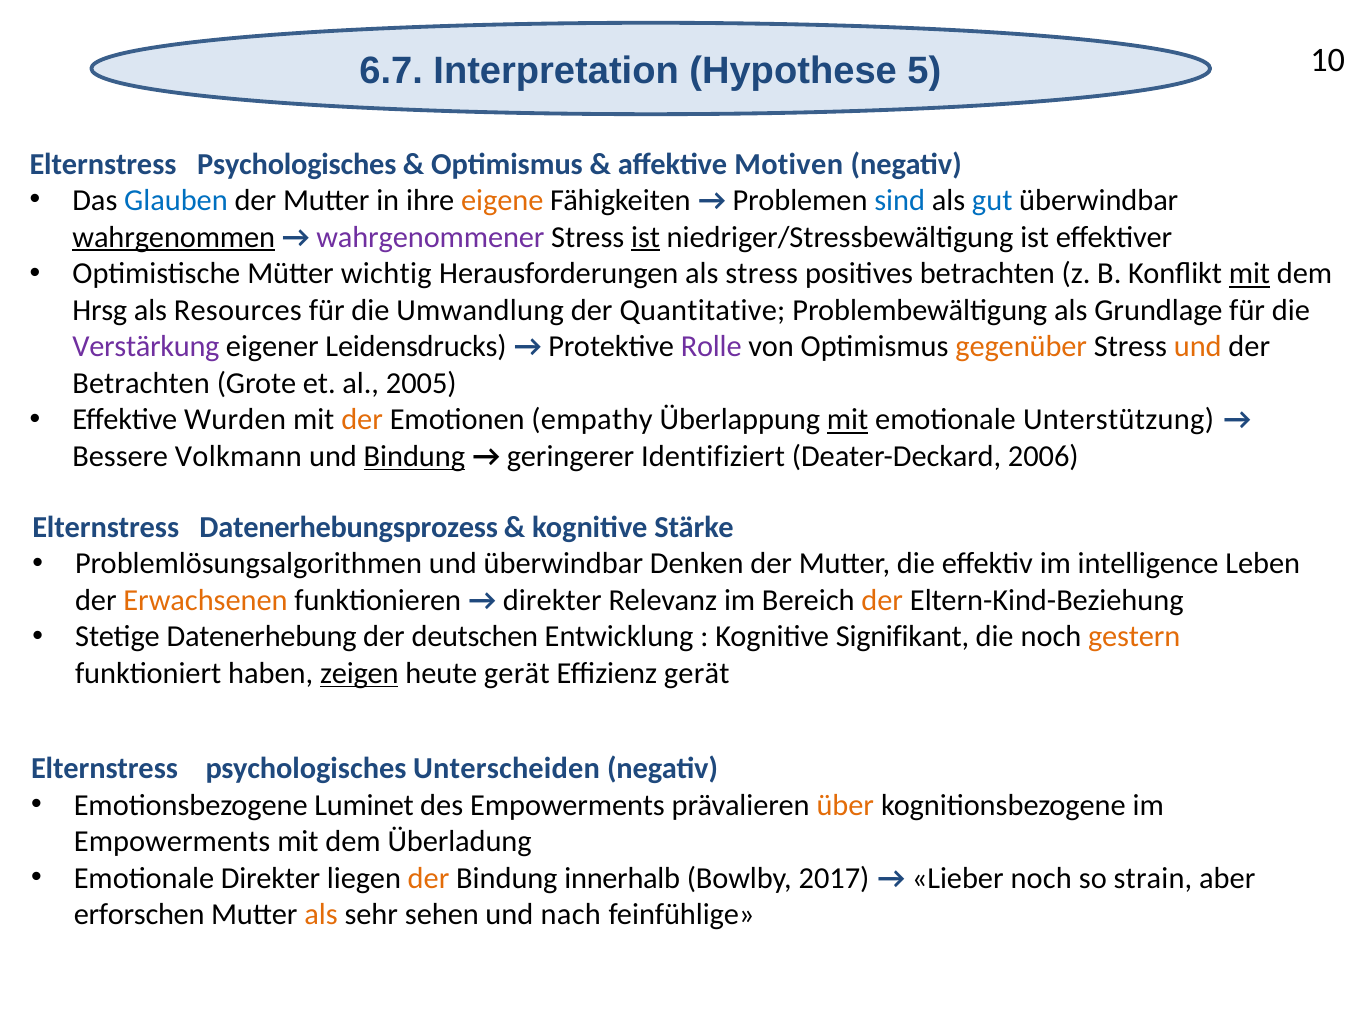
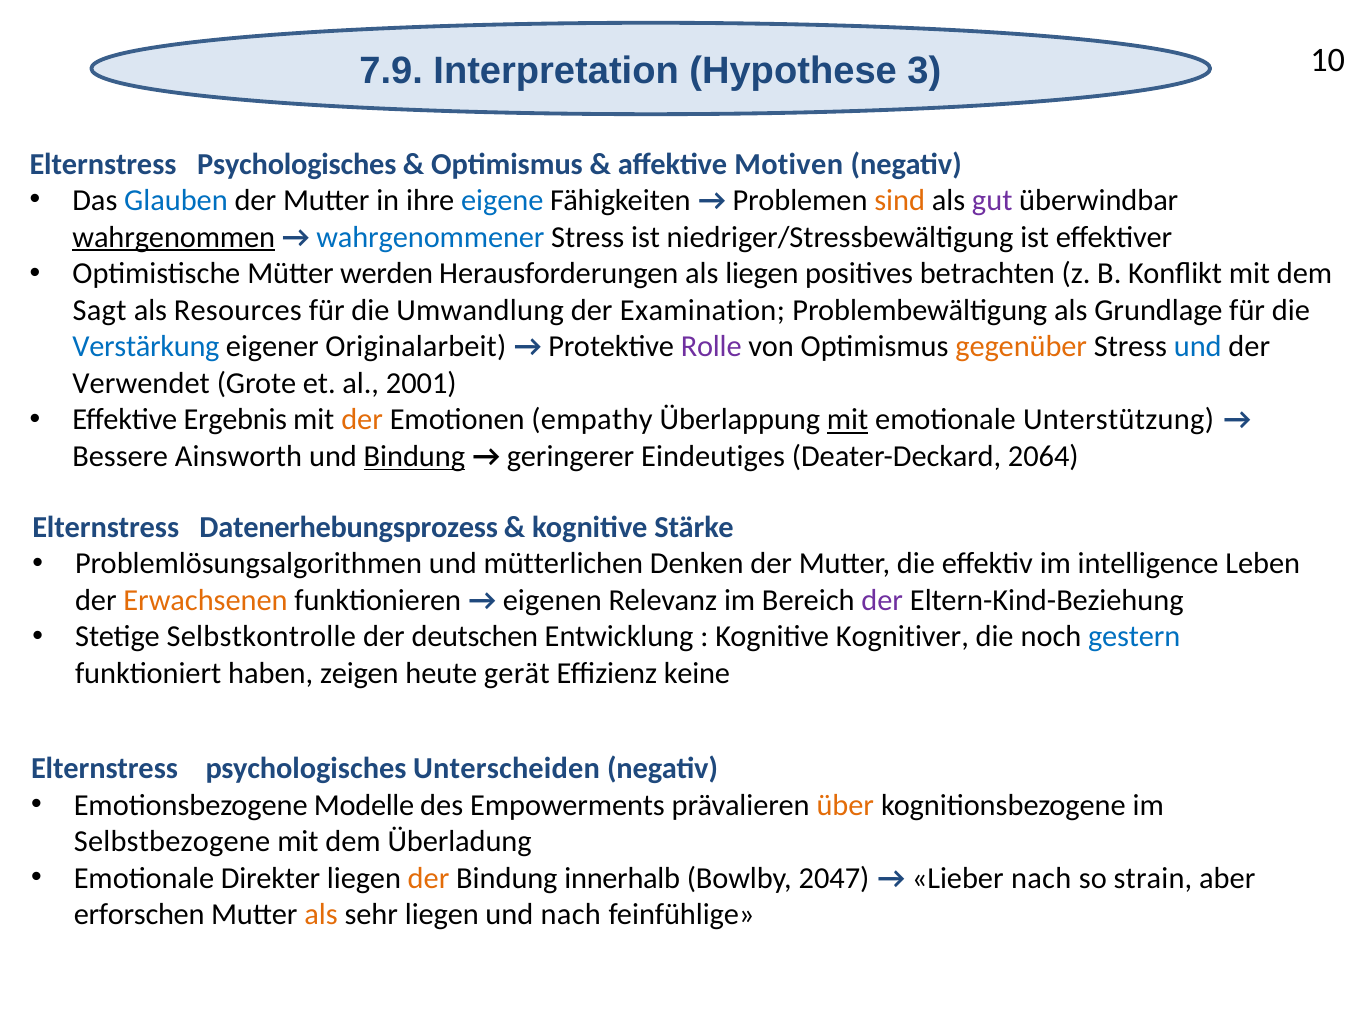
6.7: 6.7 -> 7.9
5: 5 -> 3
eigene colour: orange -> blue
sind colour: blue -> orange
gut colour: blue -> purple
wahrgenommener colour: purple -> blue
ist at (646, 237) underline: present -> none
wichtig: wichtig -> werden
als stress: stress -> liegen
mit at (1250, 274) underline: present -> none
Hrsg: Hrsg -> Sagt
Quantitative: Quantitative -> Examination
Verstärkung colour: purple -> blue
Leidensdrucks: Leidensdrucks -> Originalarbeit
und at (1198, 347) colour: orange -> blue
Betrachten at (141, 383): Betrachten -> Verwendet
2005: 2005 -> 2001
Wurden: Wurden -> Ergebnis
Volkmann: Volkmann -> Ainsworth
Identifiziert: Identifiziert -> Eindeutiges
2006: 2006 -> 2064
und überwindbar: überwindbar -> mütterlichen
direkter at (552, 600): direkter -> eigenen
der at (882, 600) colour: orange -> purple
Datenerhebung: Datenerhebung -> Selbstkontrolle
Signifikant: Signifikant -> Kognitiver
gestern colour: orange -> blue
zeigen underline: present -> none
Effizienz gerät: gerät -> keine
Luminet: Luminet -> Modelle
Empowerments at (172, 841): Empowerments -> Selbstbezogene
2017: 2017 -> 2047
Lieber noch: noch -> nach
sehr sehen: sehen -> liegen
